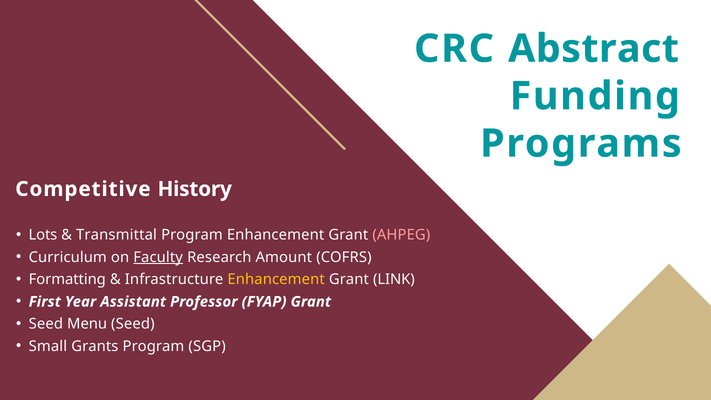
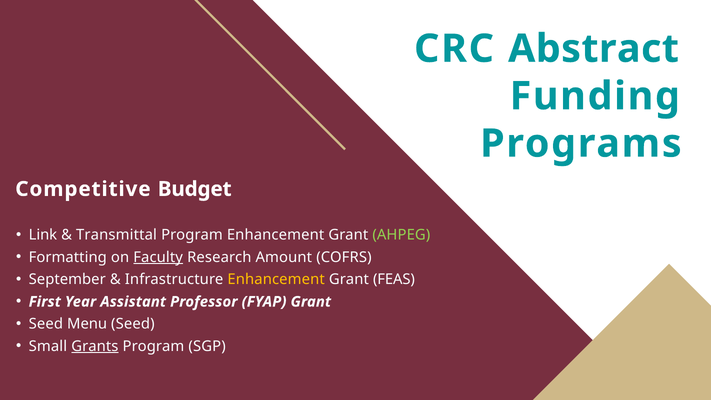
History: History -> Budget
Lots: Lots -> Link
AHPEG colour: pink -> light green
Curriculum: Curriculum -> Formatting
Formatting: Formatting -> September
LINK: LINK -> FEAS
Grants underline: none -> present
